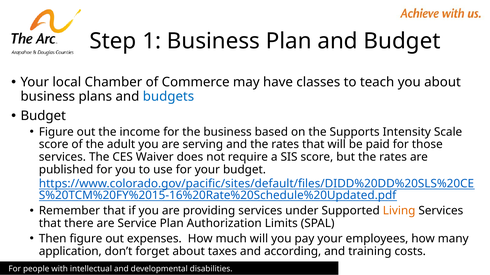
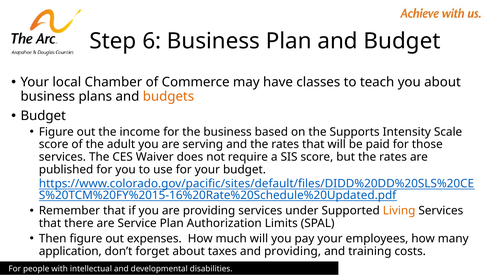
1: 1 -> 6
budgets colour: blue -> orange
and according: according -> providing
